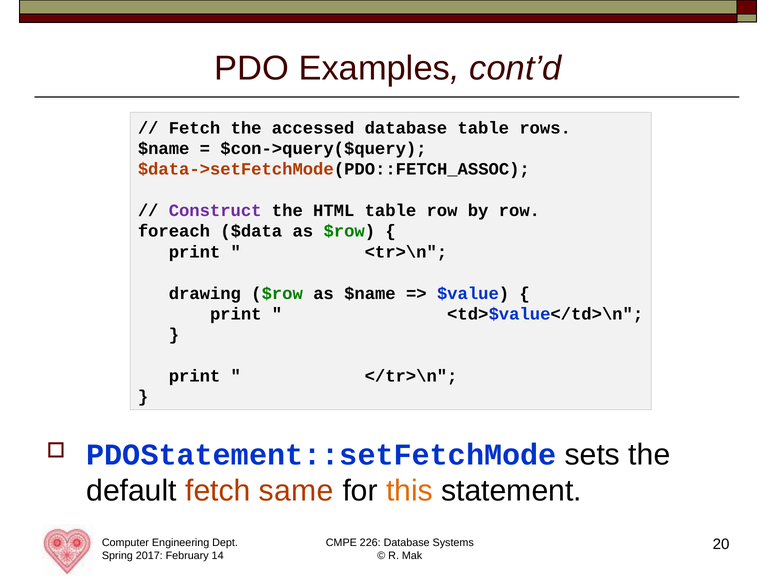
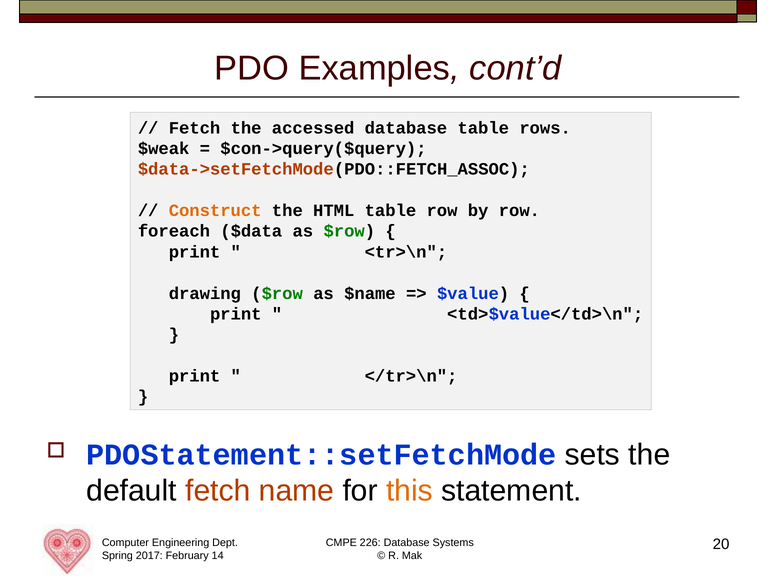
$name at (164, 149): $name -> $weak
Construct colour: purple -> orange
same: same -> name
